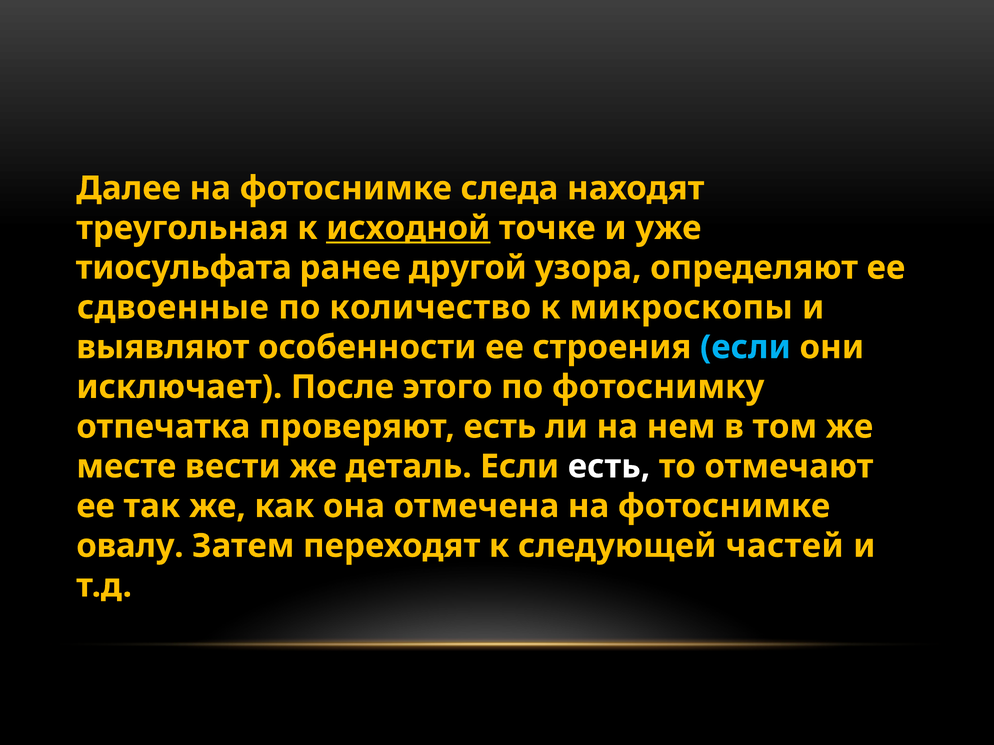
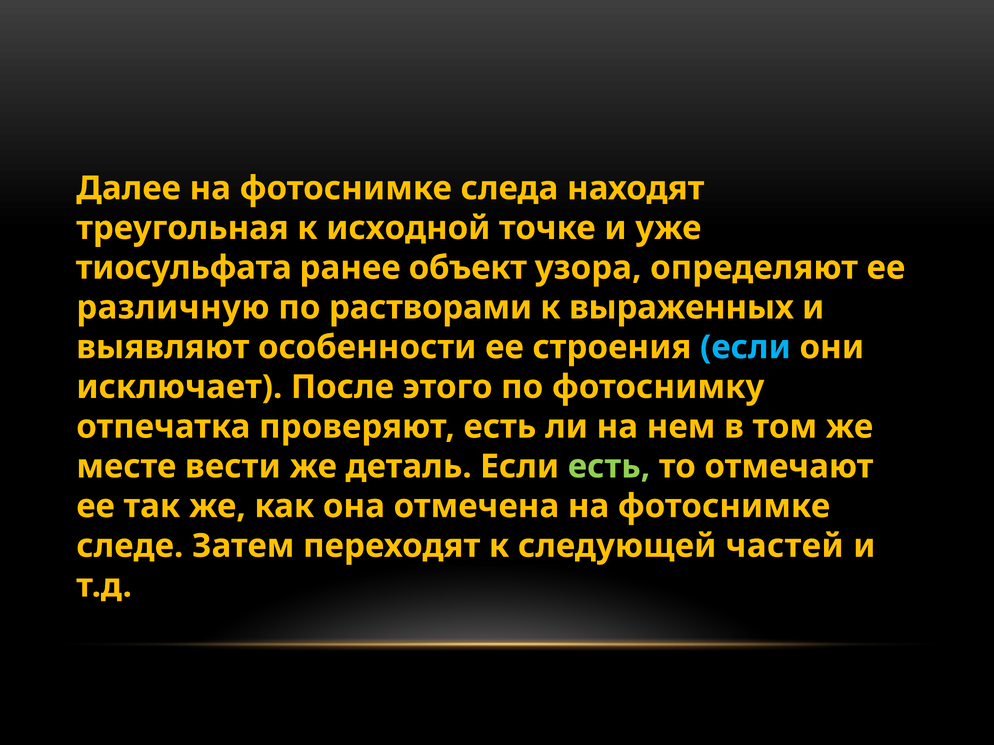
исходной underline: present -> none
другой: другой -> объект
сдвоенные: сдвоенные -> различную
количество: количество -> растворами
микроскопы: микроскопы -> выраженных
есть at (609, 467) colour: white -> light green
овалу: овалу -> следе
